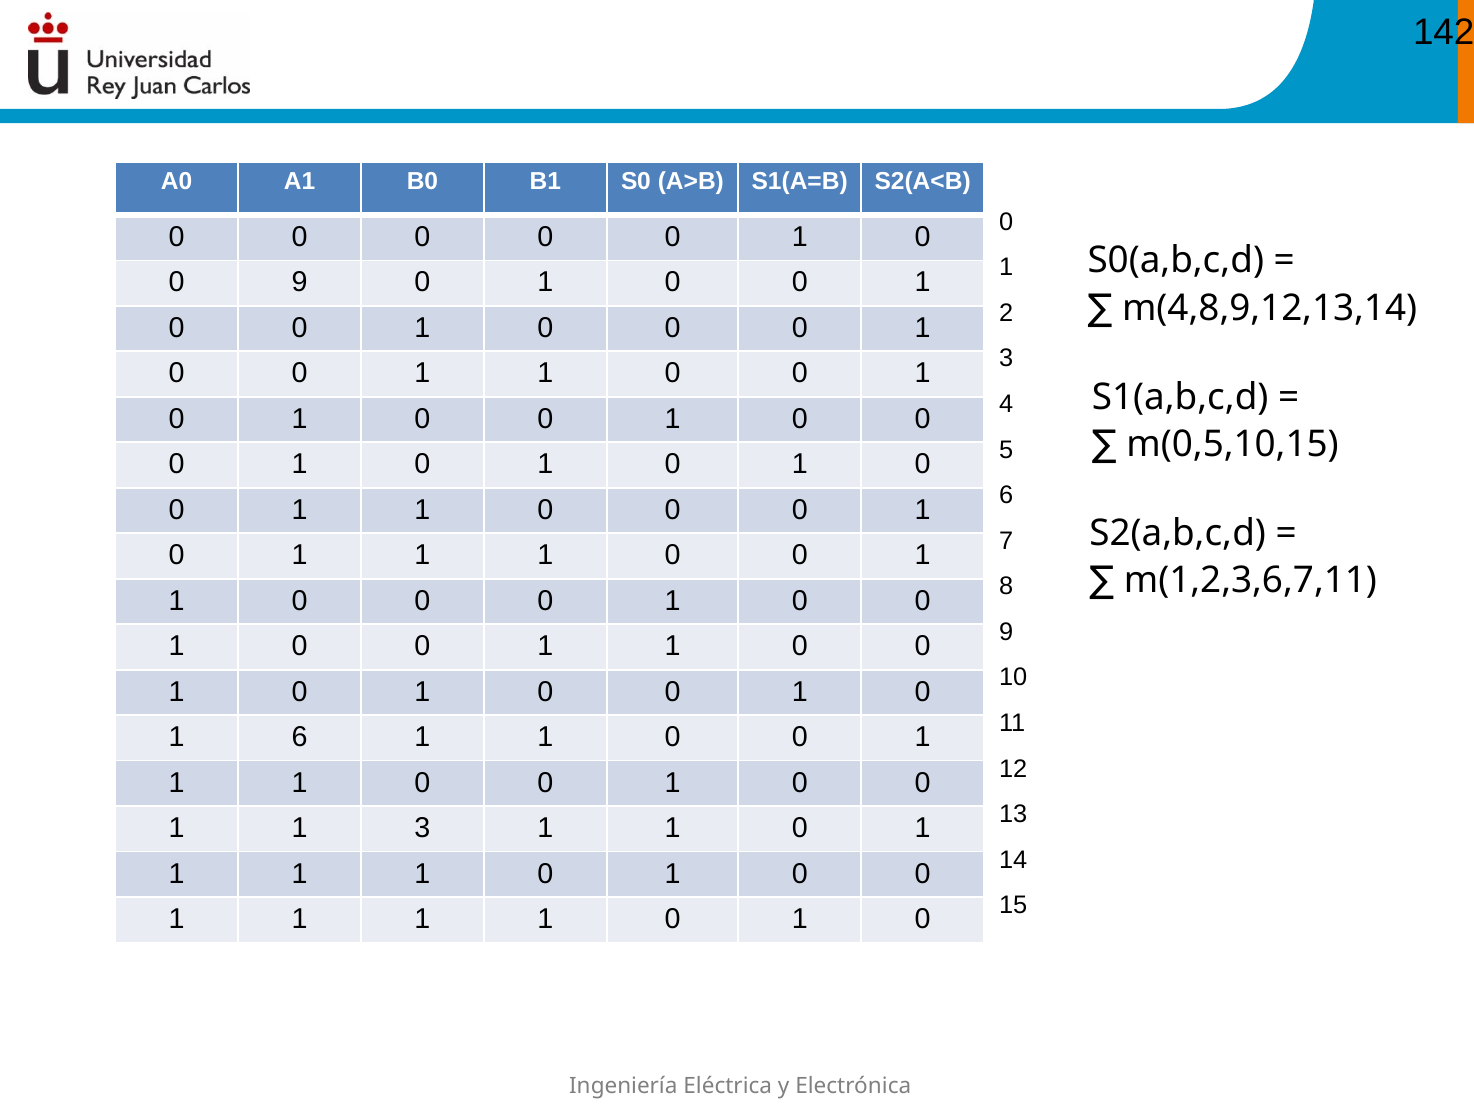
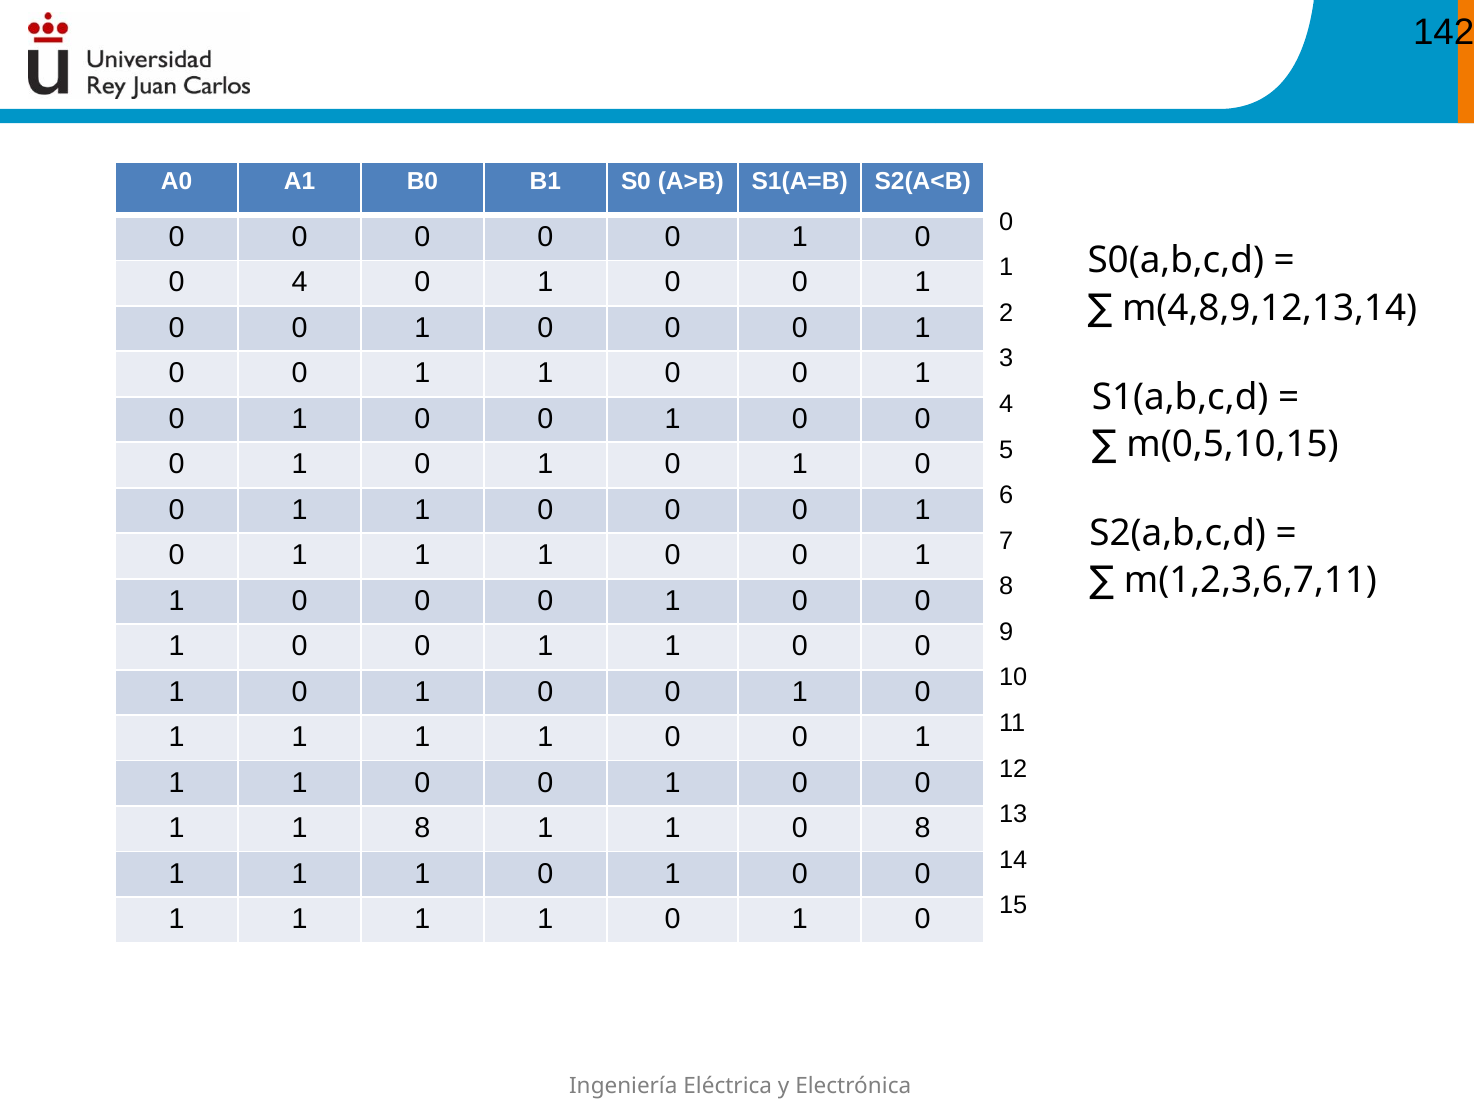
0 9: 9 -> 4
6 at (300, 738): 6 -> 1
1 3: 3 -> 8
1 at (923, 829): 1 -> 8
